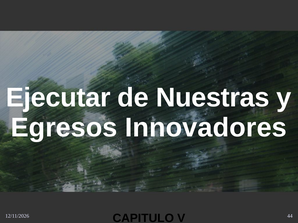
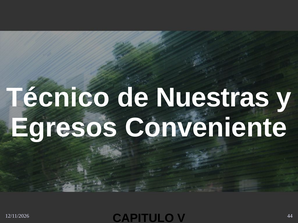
Ejecutar: Ejecutar -> Técnico
Innovadores: Innovadores -> Conveniente
